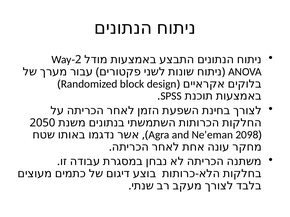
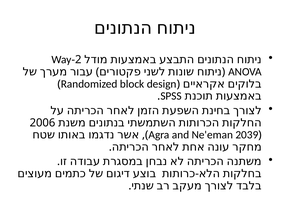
2050: 2050 -> 2006
2098: 2098 -> 2039
